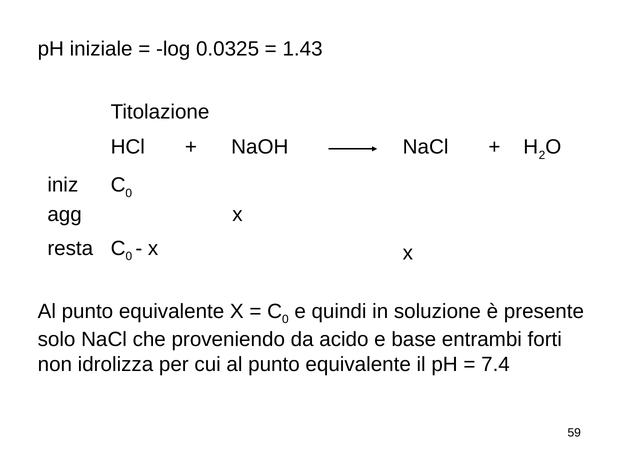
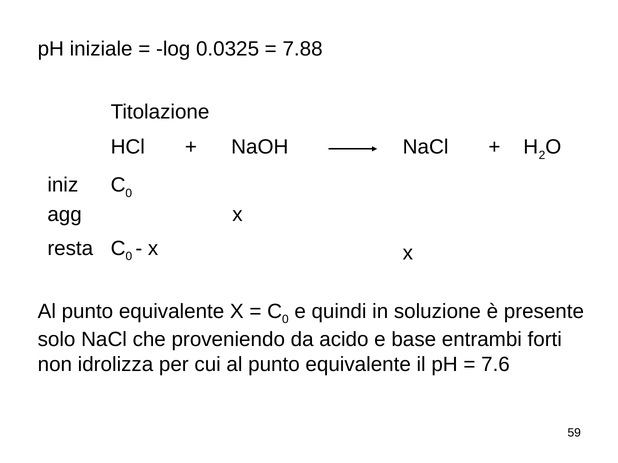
1.43: 1.43 -> 7.88
7.4: 7.4 -> 7.6
